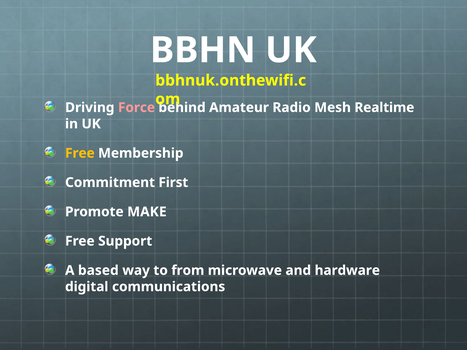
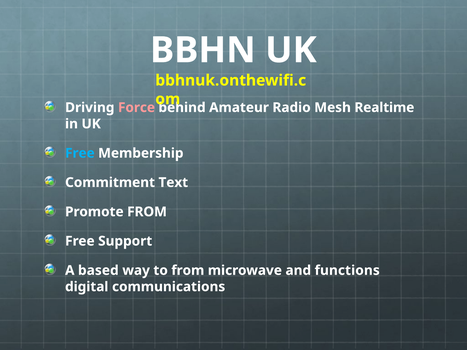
Free at (80, 153) colour: yellow -> light blue
First: First -> Text
Promote MAKE: MAKE -> FROM
hardware: hardware -> functions
